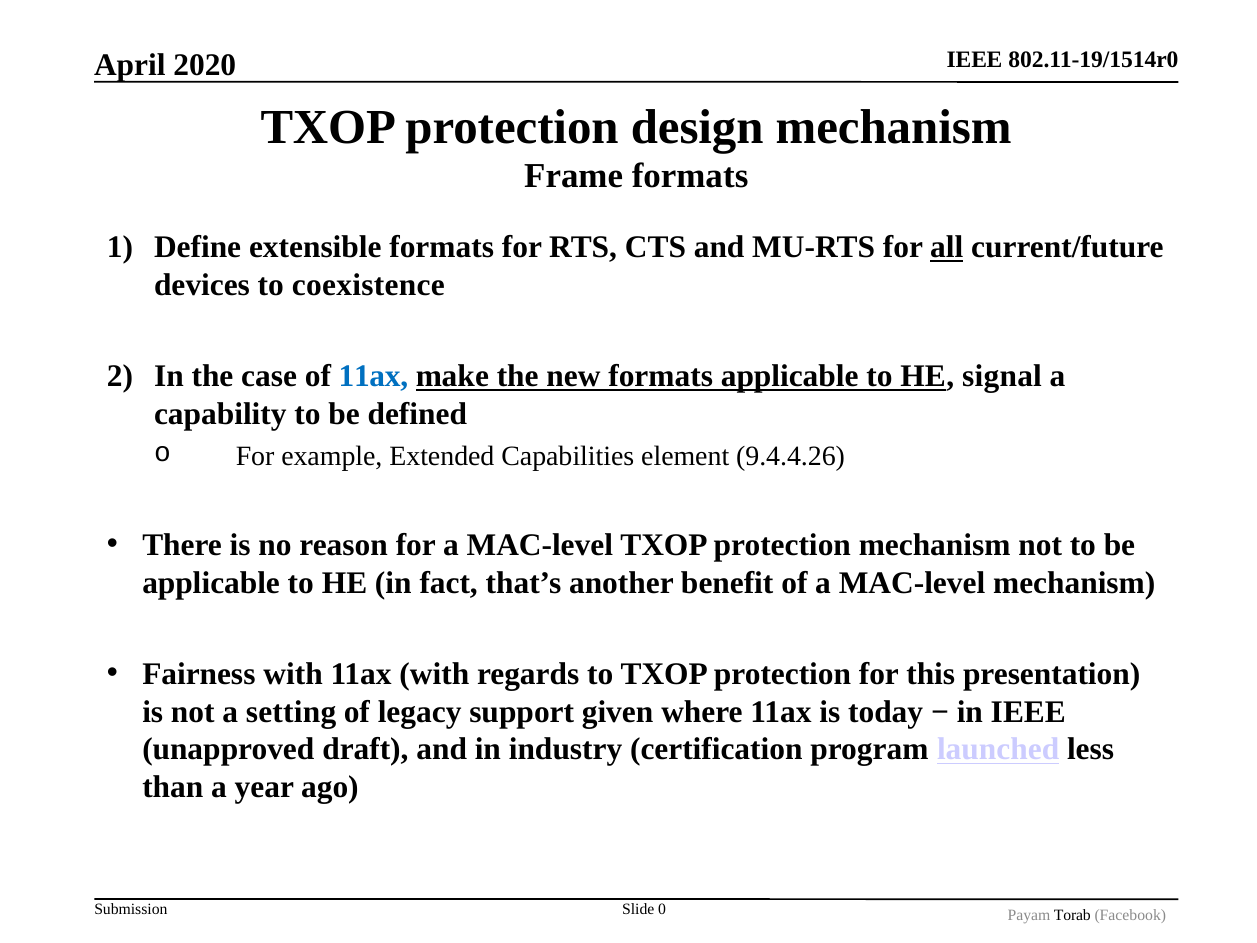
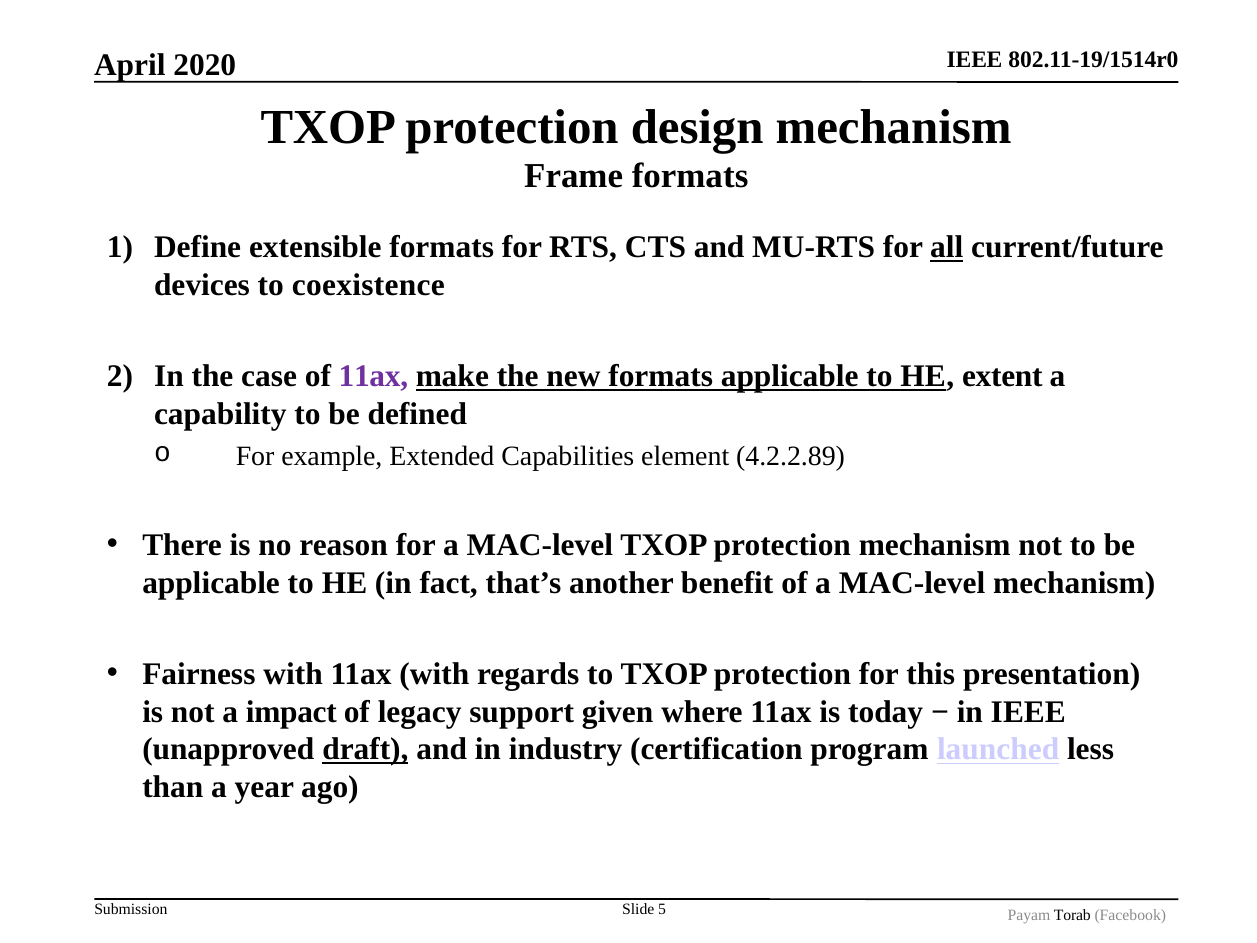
11ax at (373, 376) colour: blue -> purple
signal: signal -> extent
9.4.4.26: 9.4.4.26 -> 4.2.2.89
setting: setting -> impact
draft underline: none -> present
0: 0 -> 5
